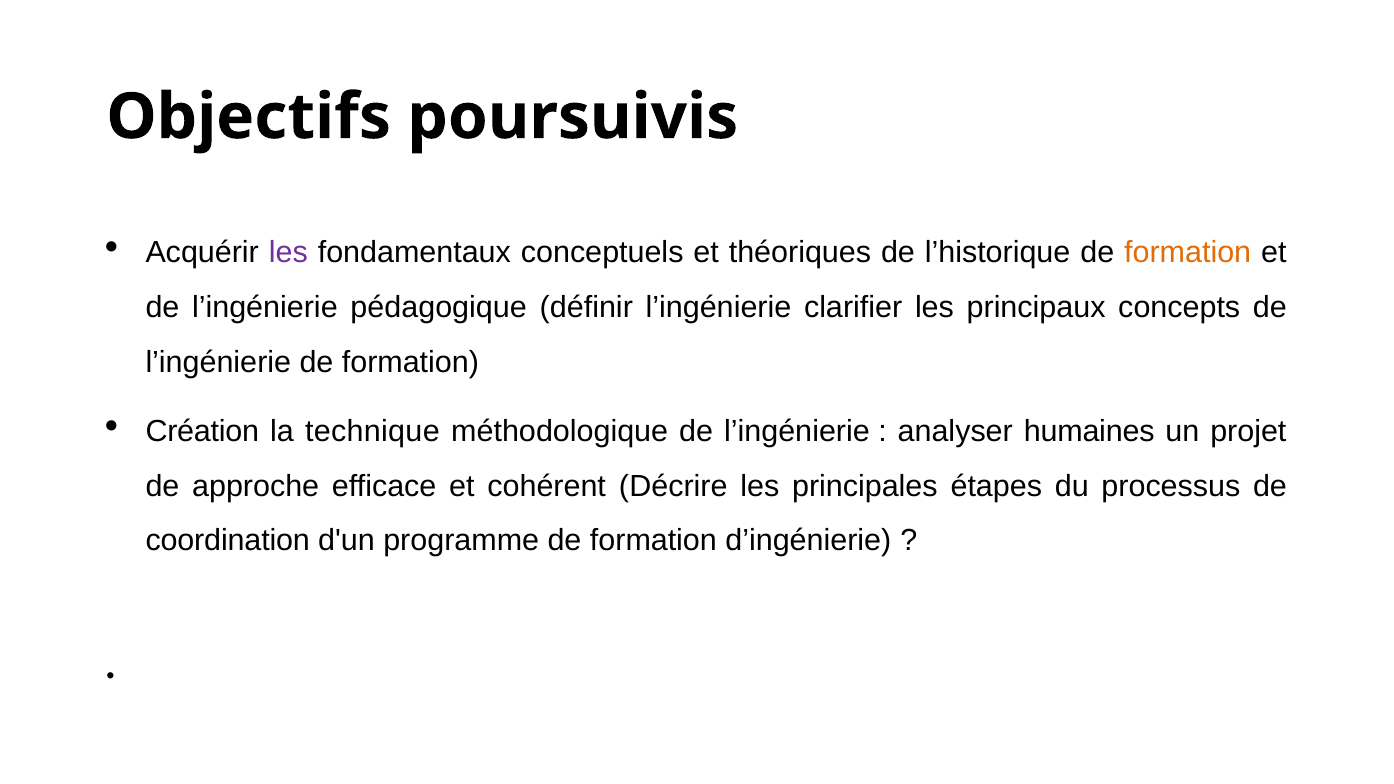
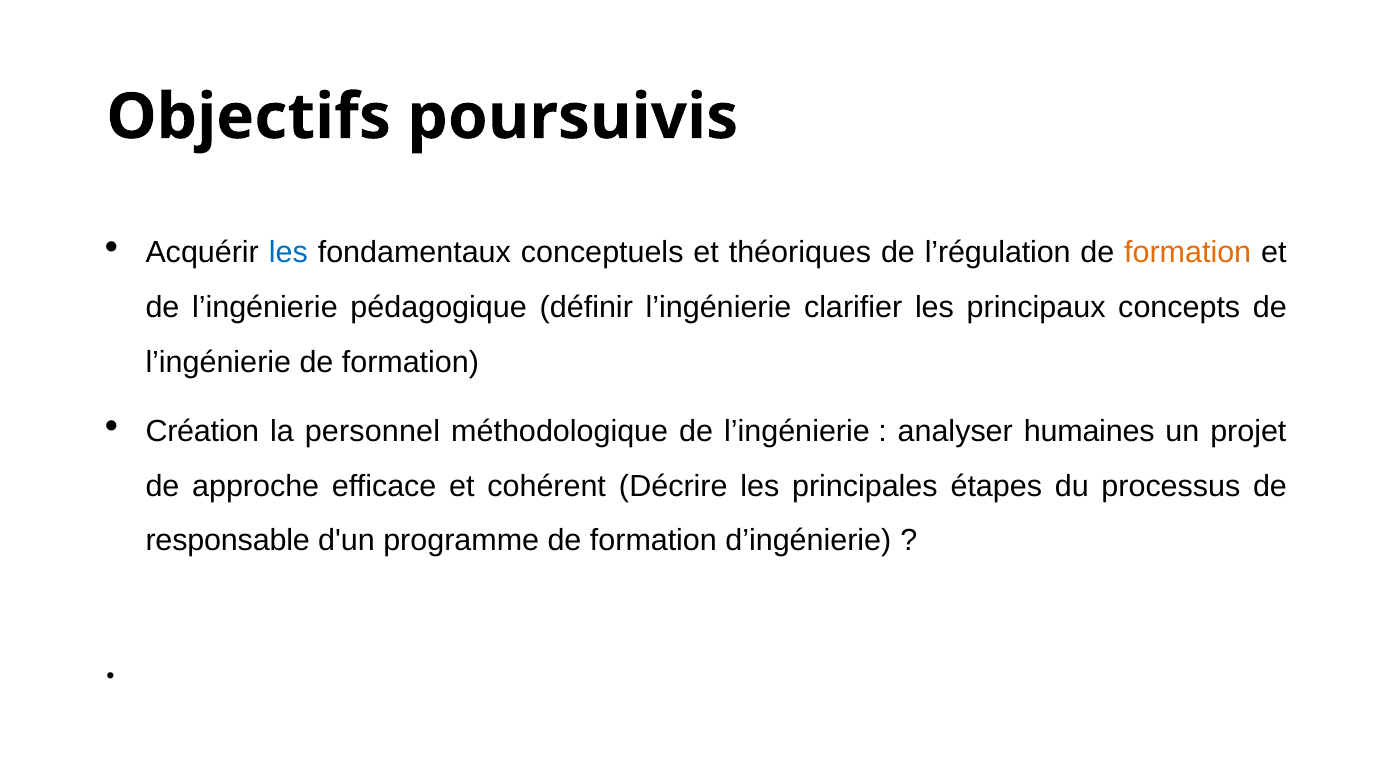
les at (288, 253) colour: purple -> blue
l’historique: l’historique -> l’régulation
technique: technique -> personnel
coordination: coordination -> responsable
